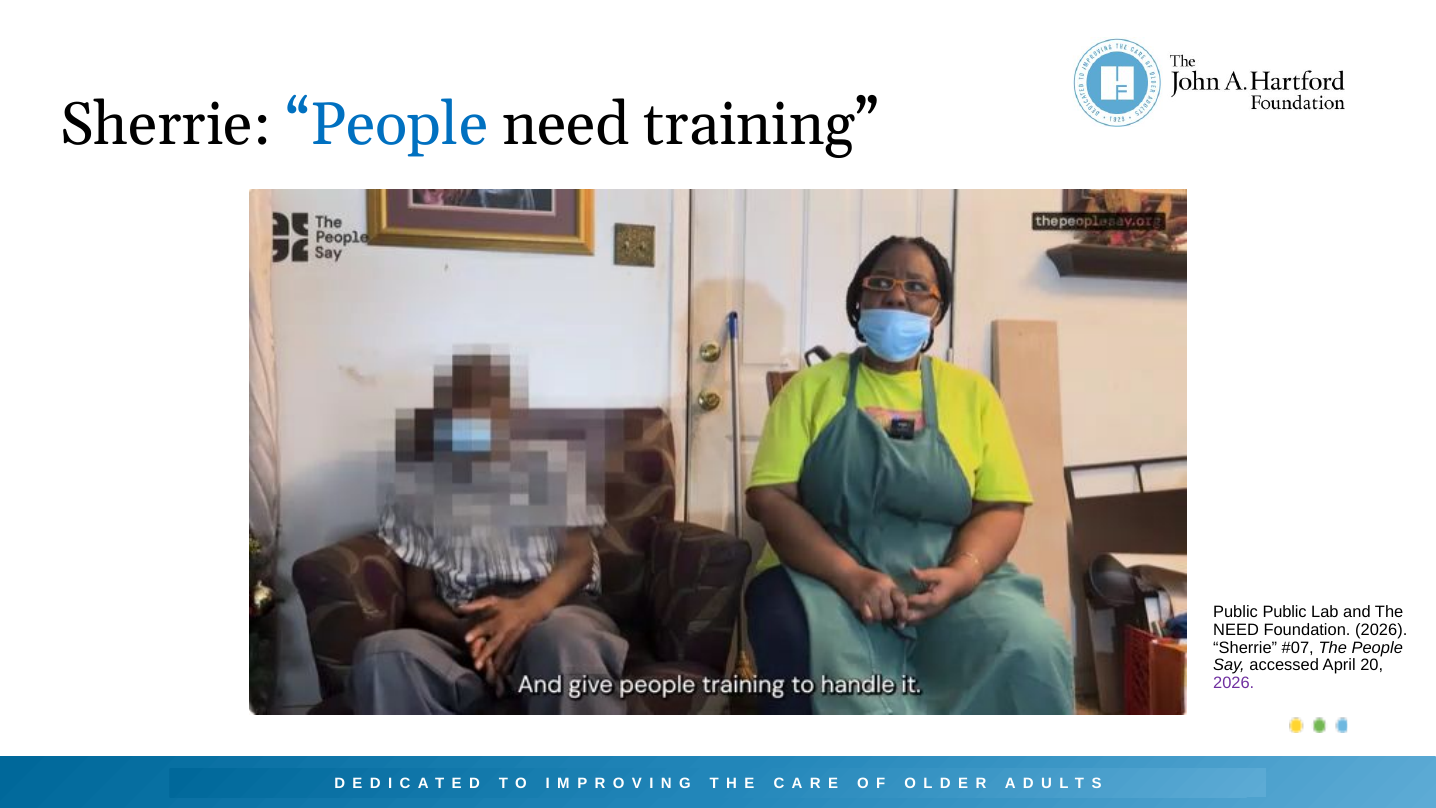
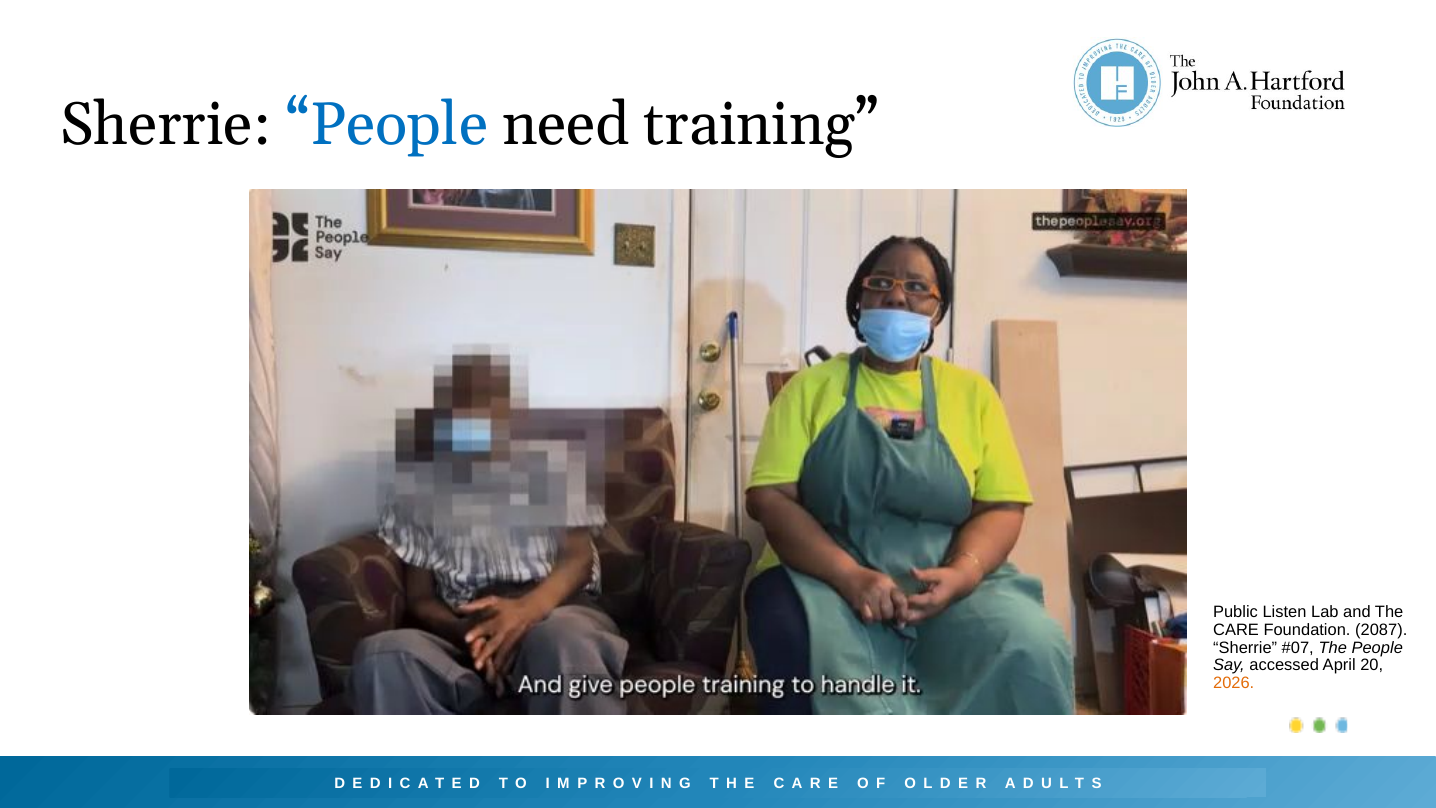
Public Public: Public -> Listen
NEED at (1236, 630): NEED -> CARE
Foundation 2026: 2026 -> 2087
2026 at (1234, 683) colour: purple -> orange
